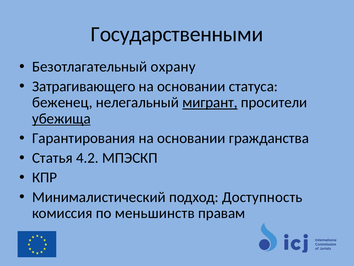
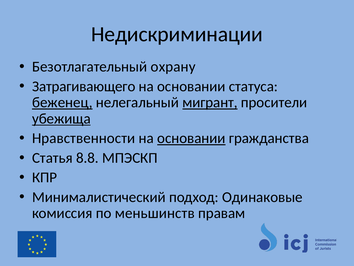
Государственными: Государственными -> Недискриминации
беженец underline: none -> present
Гарантирования: Гарантирования -> Нравственности
основании at (191, 138) underline: none -> present
4.2: 4.2 -> 8.8
Доступность: Доступность -> Одинаковые
